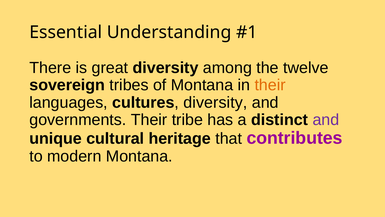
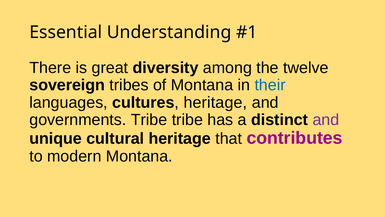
their at (270, 85) colour: orange -> blue
cultures diversity: diversity -> heritage
governments Their: Their -> Tribe
